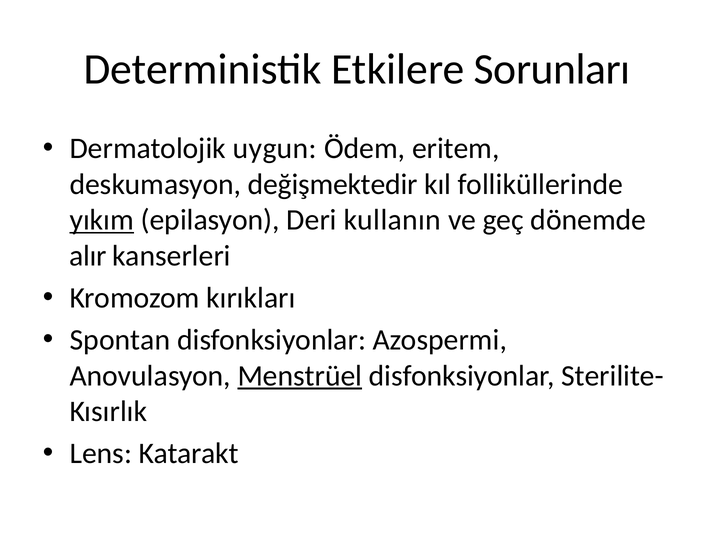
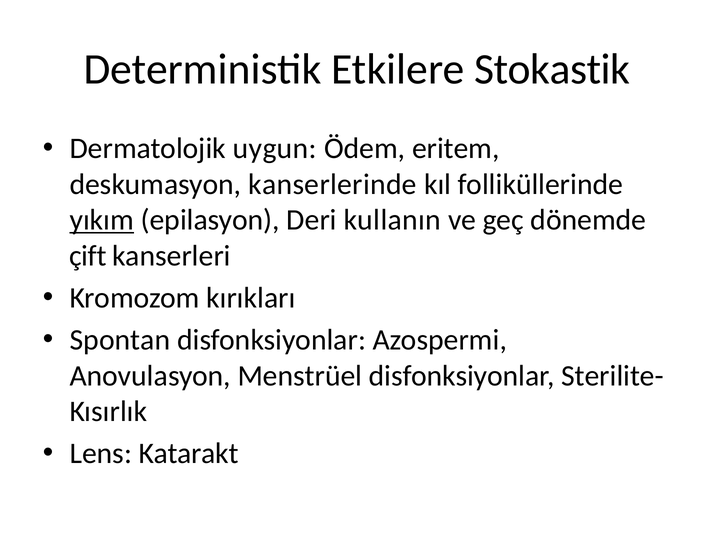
Sorunları: Sorunları -> Stokastik
değişmektedir: değişmektedir -> kanserlerinde
alır: alır -> çift
Menstrüel underline: present -> none
